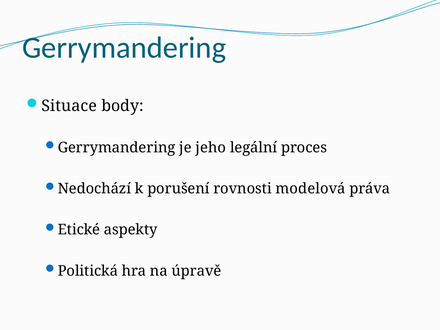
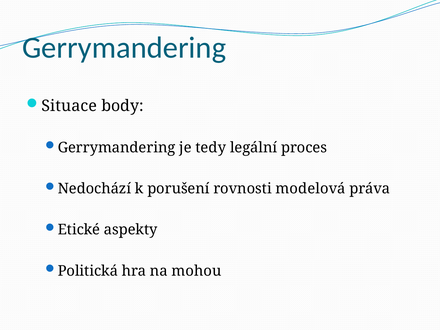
jeho: jeho -> tedy
úpravě: úpravě -> mohou
